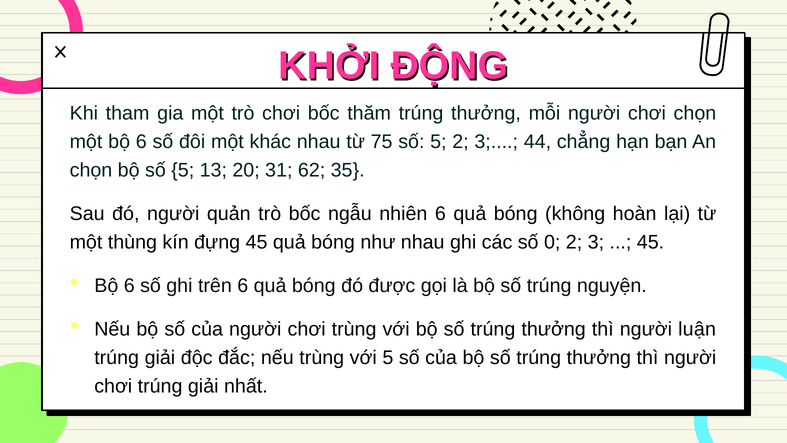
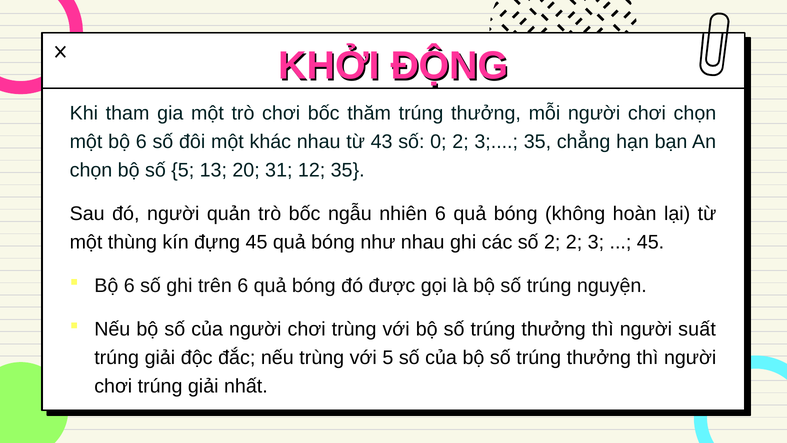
75: 75 -> 43
5 at (438, 142): 5 -> 0
3 44: 44 -> 35
62: 62 -> 12
số 0: 0 -> 2
luận: luận -> suất
